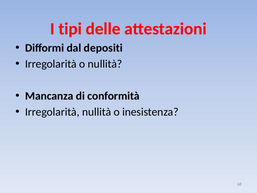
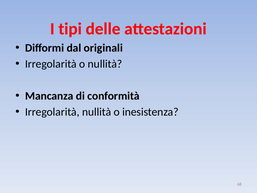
depositi: depositi -> originali
